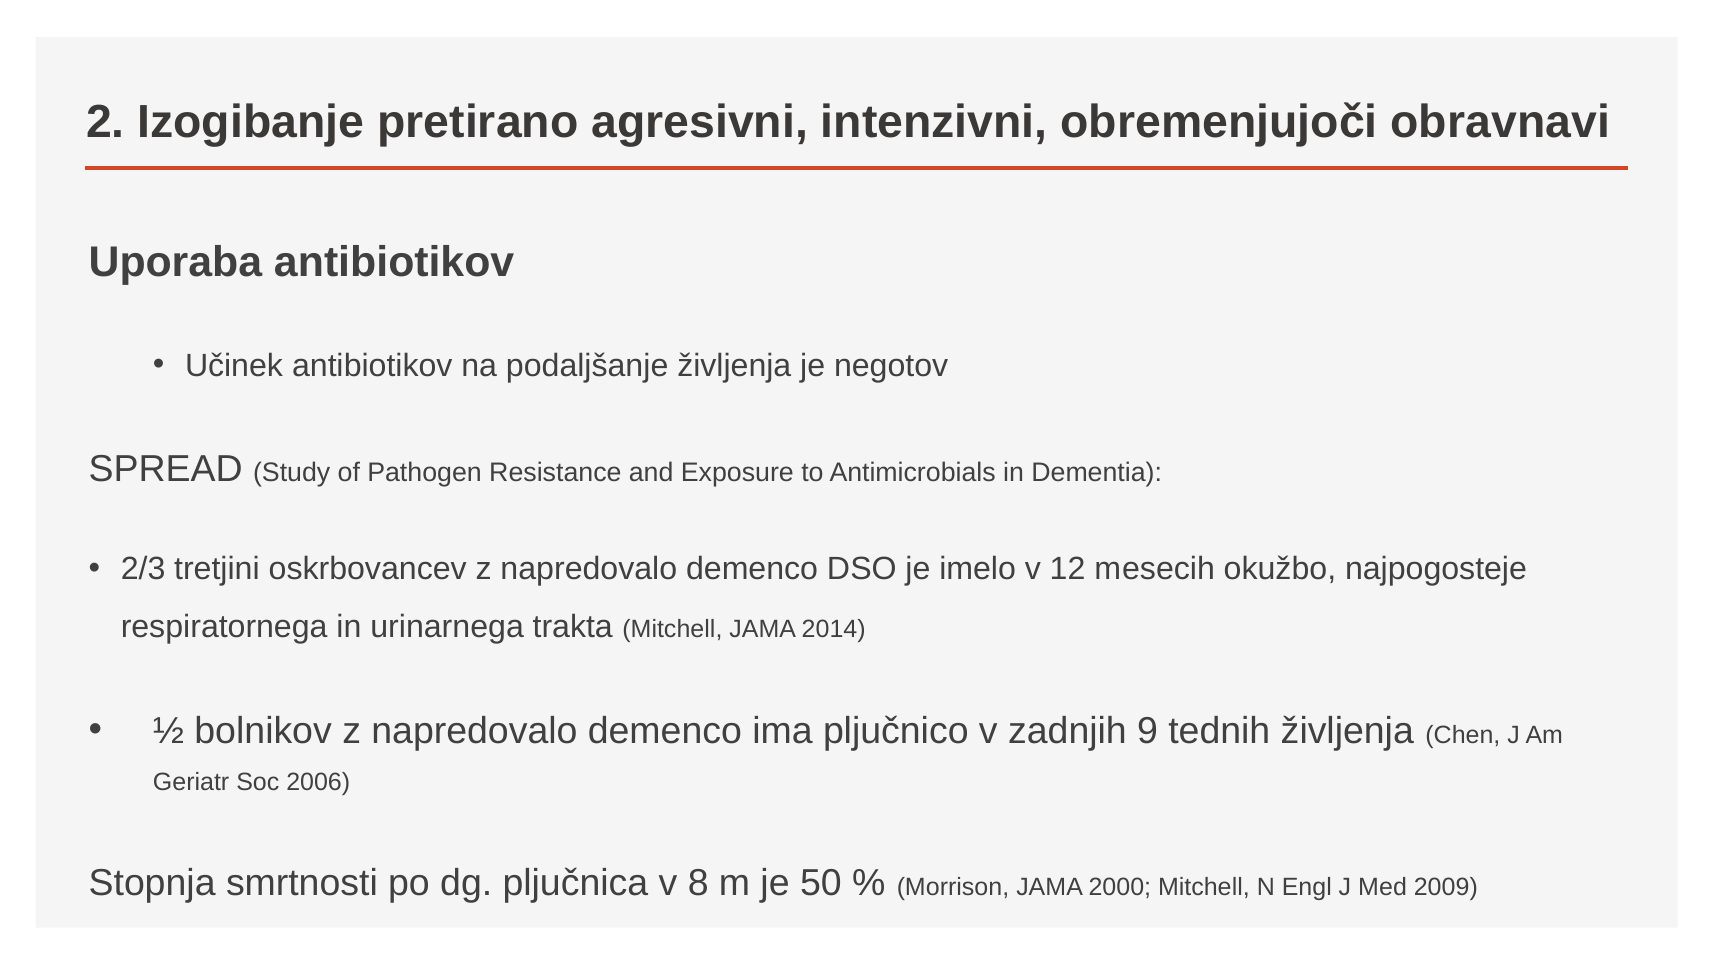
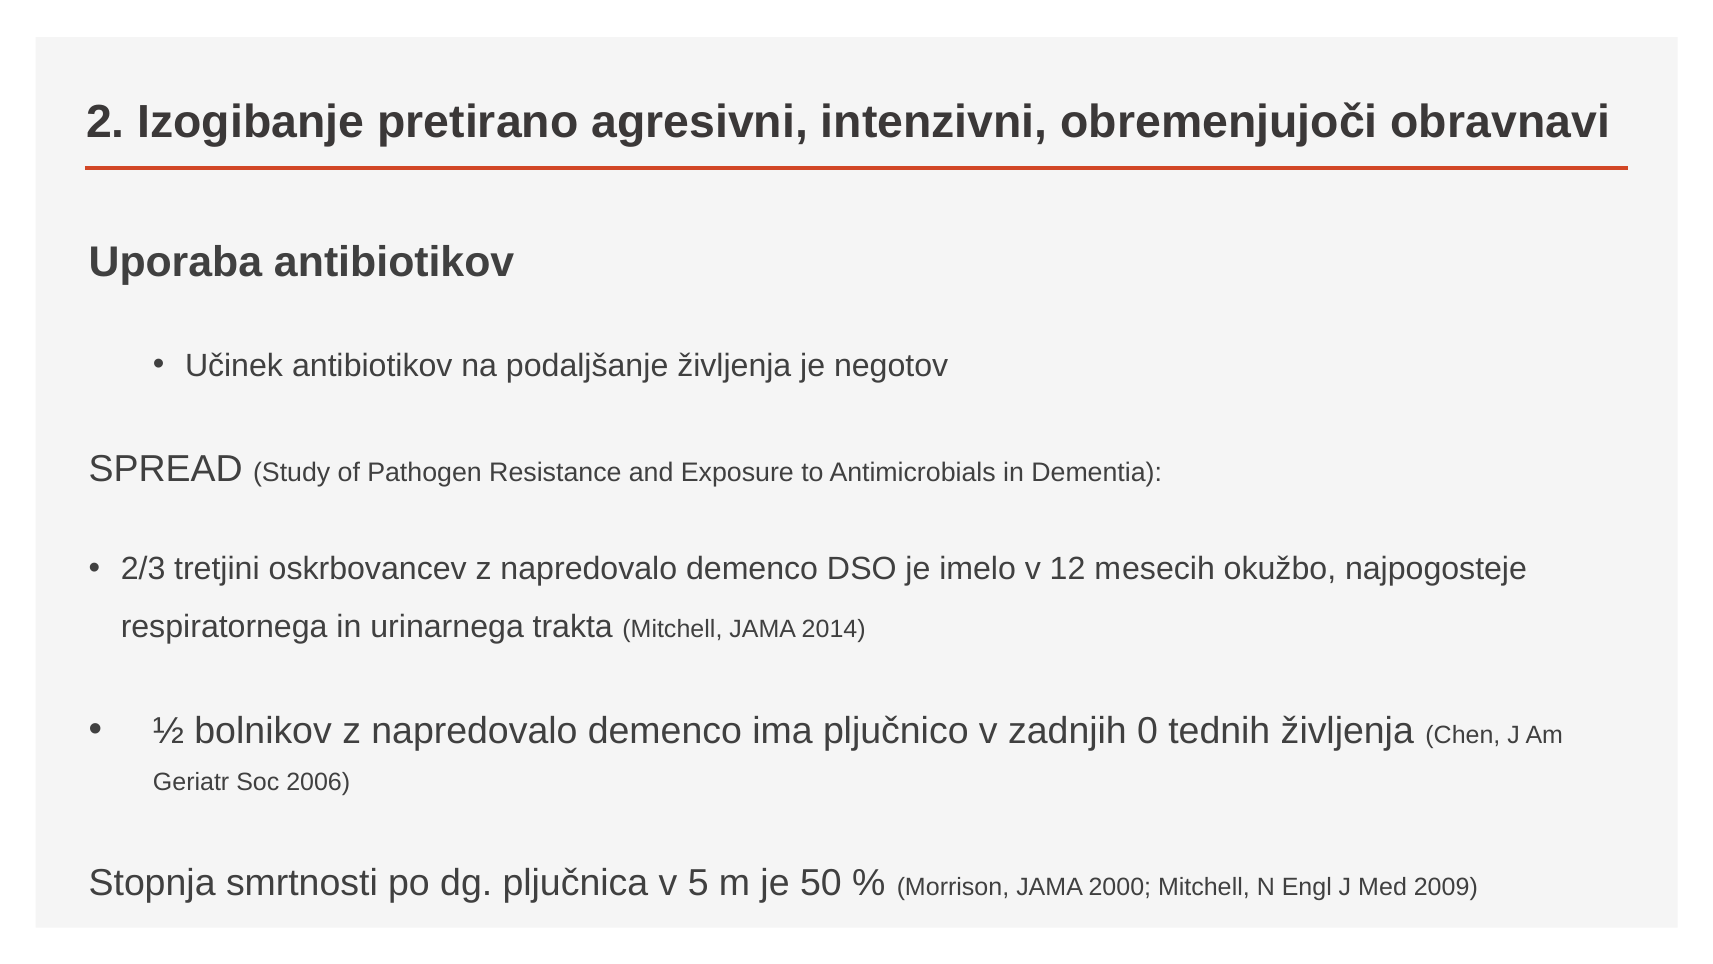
9: 9 -> 0
8: 8 -> 5
